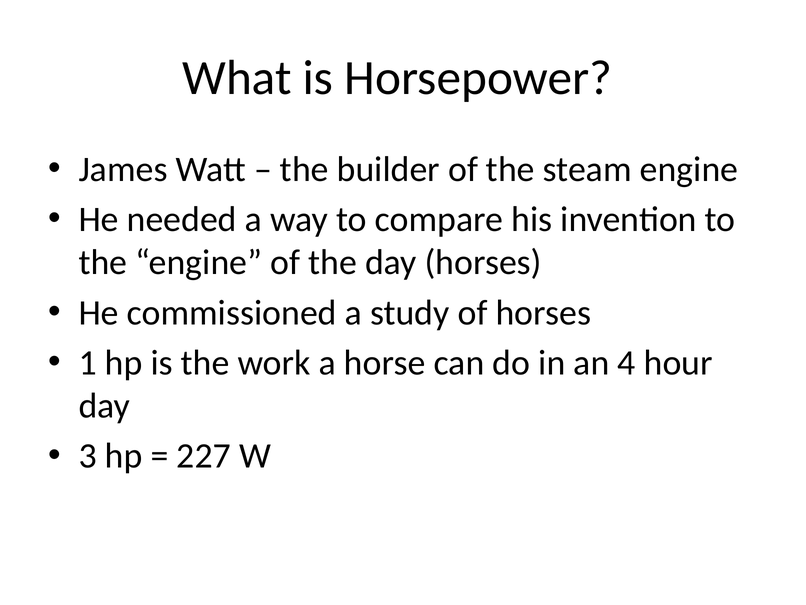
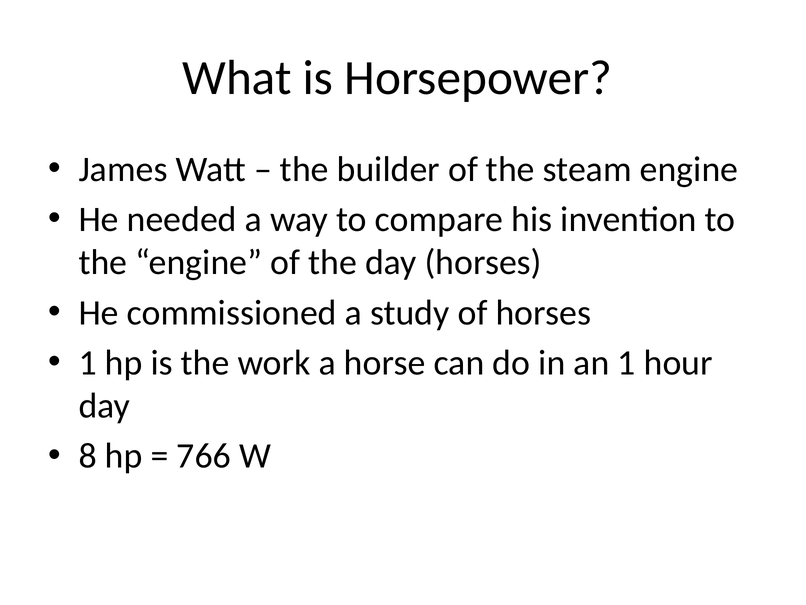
an 4: 4 -> 1
3: 3 -> 8
227: 227 -> 766
